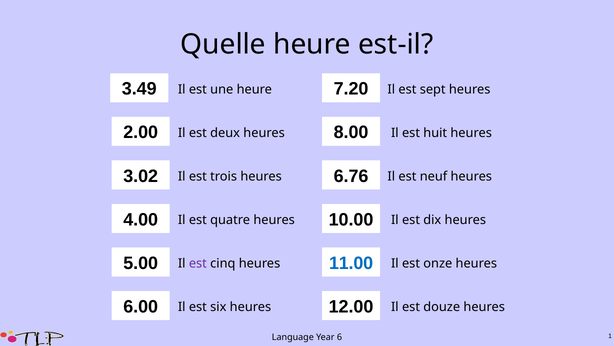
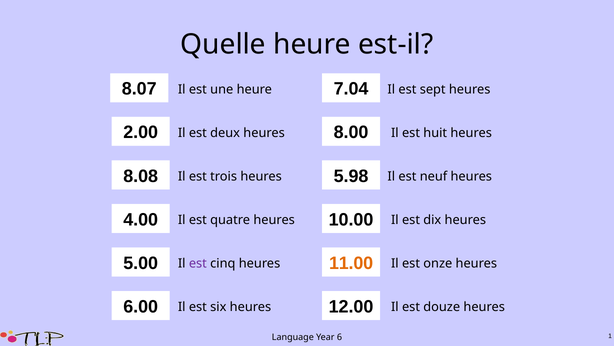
3.49: 3.49 -> 8.07
7.20: 7.20 -> 7.04
3.02: 3.02 -> 8.08
6.76: 6.76 -> 5.98
11.00 colour: blue -> orange
